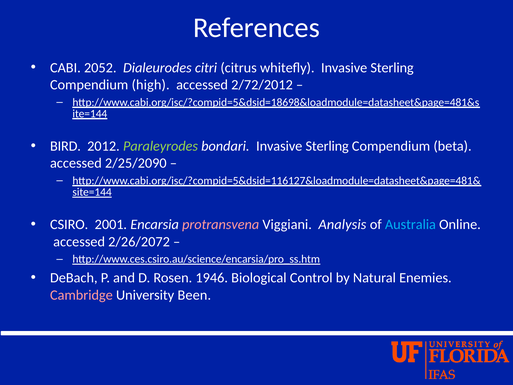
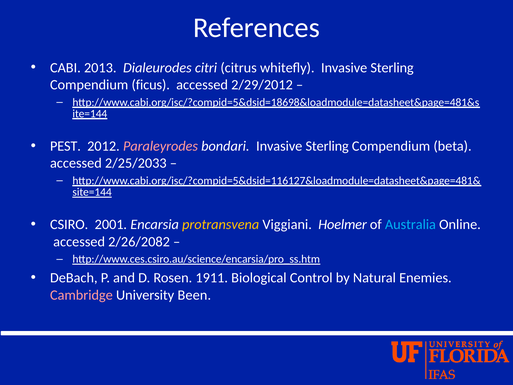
2052: 2052 -> 2013
high: high -> ficus
2/72/2012: 2/72/2012 -> 2/29/2012
BIRD: BIRD -> PEST
Paraleyrodes colour: light green -> pink
2/25/2090: 2/25/2090 -> 2/25/2033
protransvena colour: pink -> yellow
Analysis: Analysis -> Hoelmer
2/26/2072: 2/26/2072 -> 2/26/2082
1946: 1946 -> 1911
